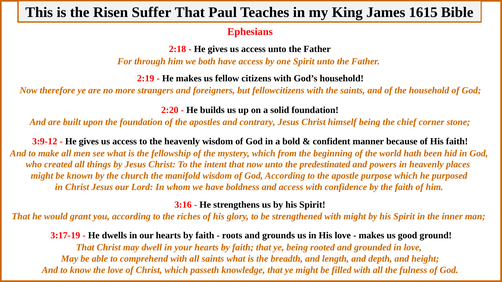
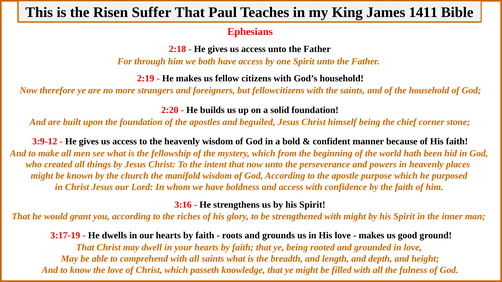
1615: 1615 -> 1411
contrary: contrary -> beguiled
predestinated: predestinated -> perseverance
